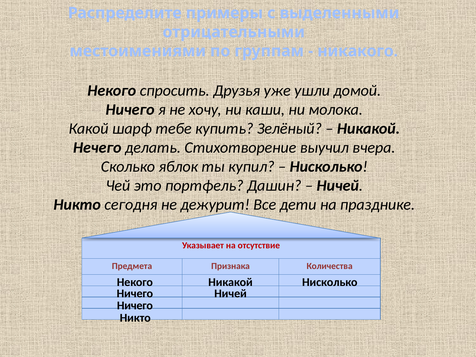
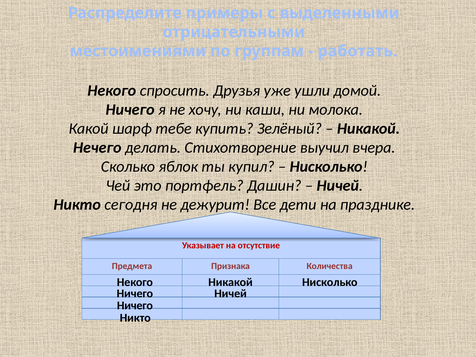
никакого: никакого -> работать
